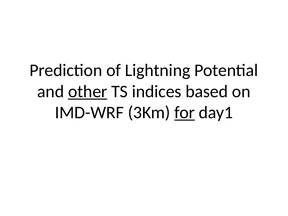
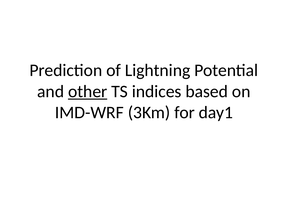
for underline: present -> none
